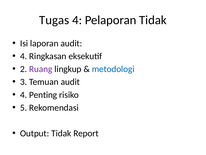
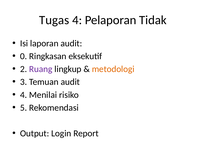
4 at (24, 56): 4 -> 0
metodologi colour: blue -> orange
Penting: Penting -> Menilai
Output Tidak: Tidak -> Login
